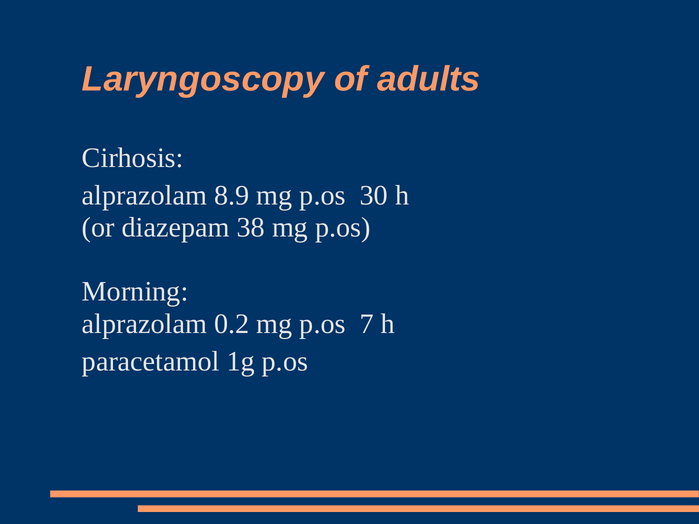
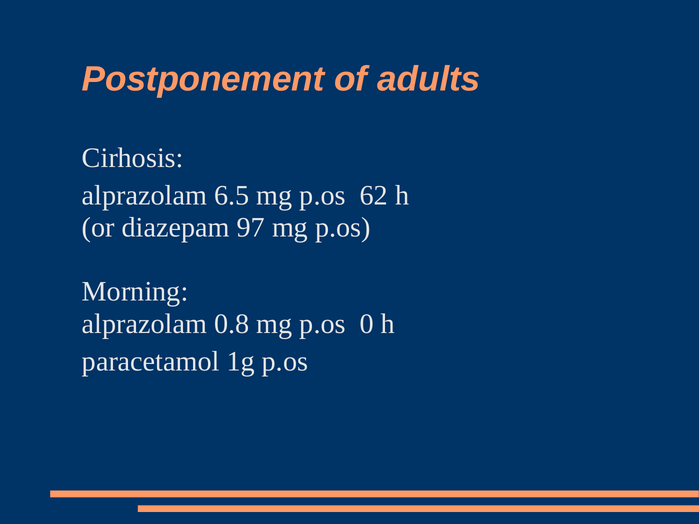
Laryngoscopy: Laryngoscopy -> Postponement
8.9: 8.9 -> 6.5
30: 30 -> 62
38: 38 -> 97
0.2: 0.2 -> 0.8
7: 7 -> 0
